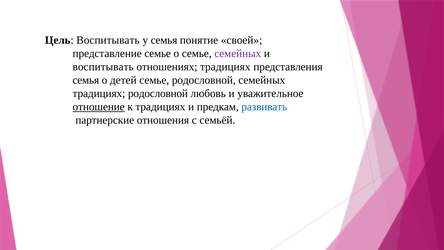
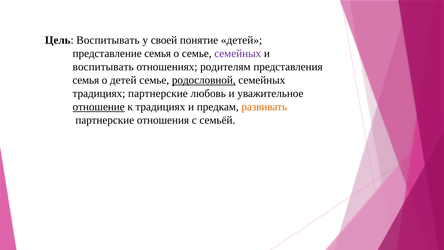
у семья: семья -> своей
понятие своей: своей -> детей
представление семье: семье -> семья
отношениях традициях: традициях -> родителям
родословной at (204, 80) underline: none -> present
традициях родословной: родословной -> партнерские
развивать colour: blue -> orange
